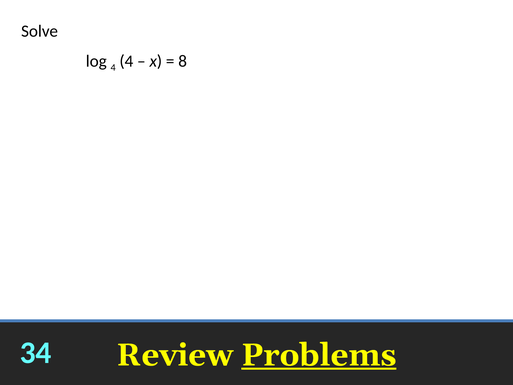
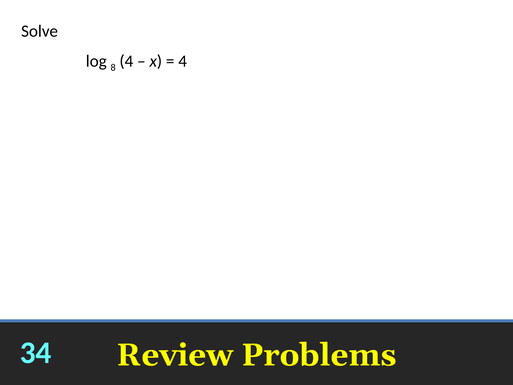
log 4: 4 -> 8
8 at (183, 61): 8 -> 4
Problems underline: present -> none
